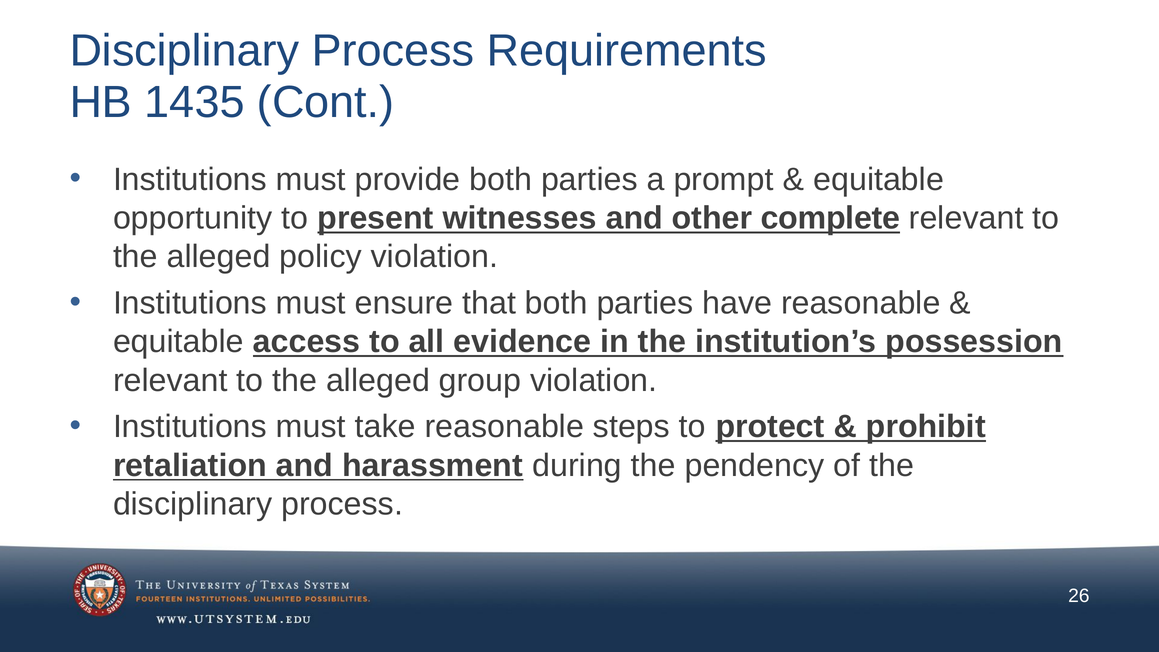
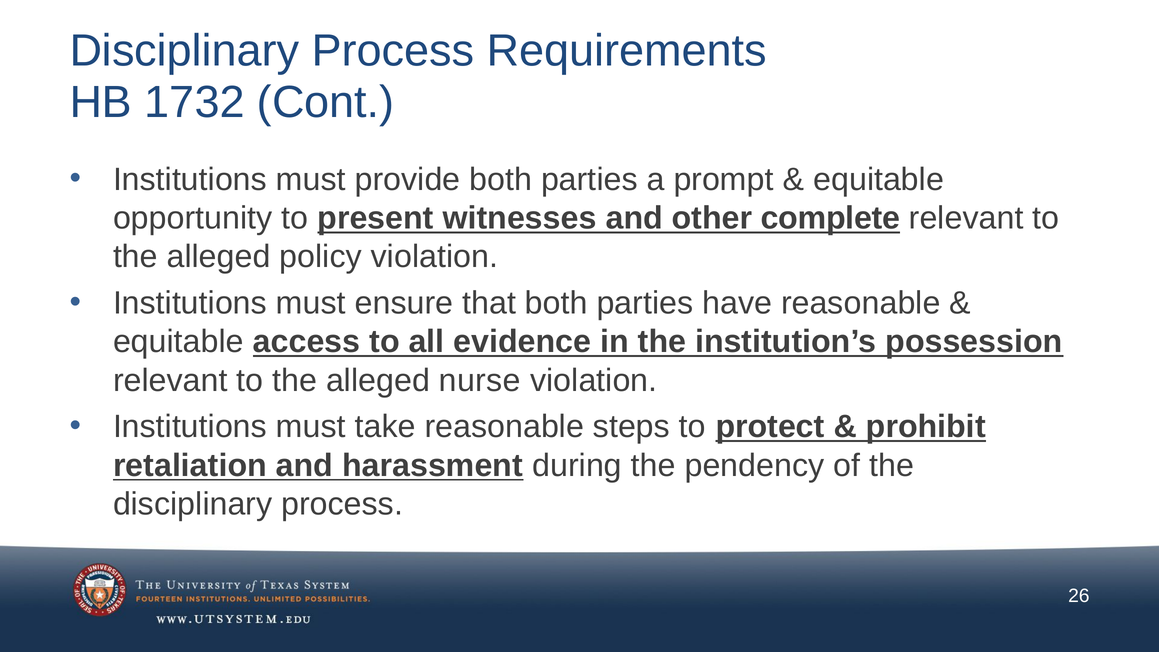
1435: 1435 -> 1732
group: group -> nurse
